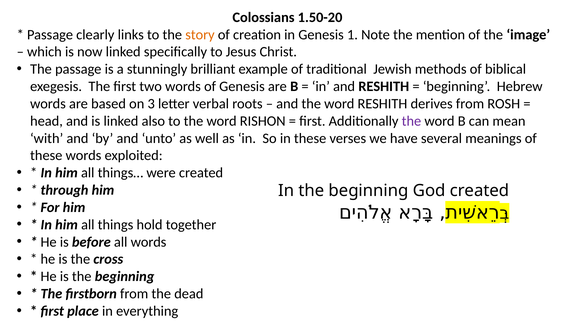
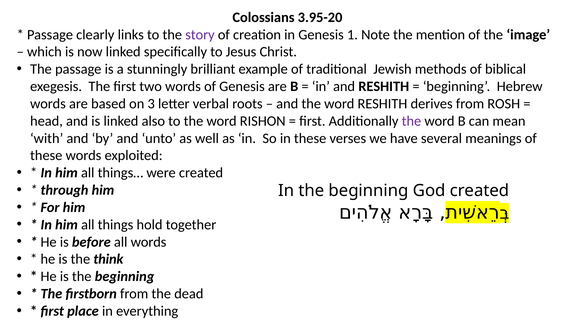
1.50-20: 1.50-20 -> 3.95-20
story colour: orange -> purple
cross: cross -> think
